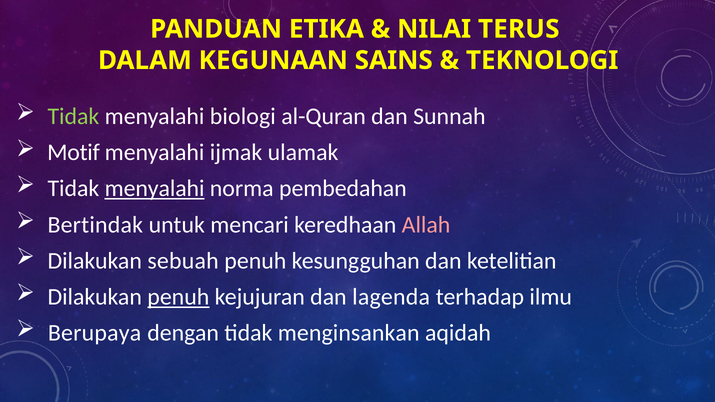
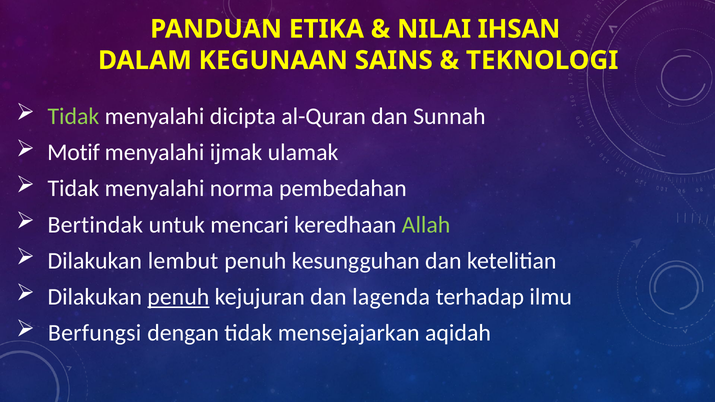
TERUS: TERUS -> IHSAN
biologi: biologi -> dicipta
menyalahi at (155, 189) underline: present -> none
Allah colour: pink -> light green
sebuah: sebuah -> lembut
Berupaya: Berupaya -> Berfungsi
menginsankan: menginsankan -> mensejajarkan
